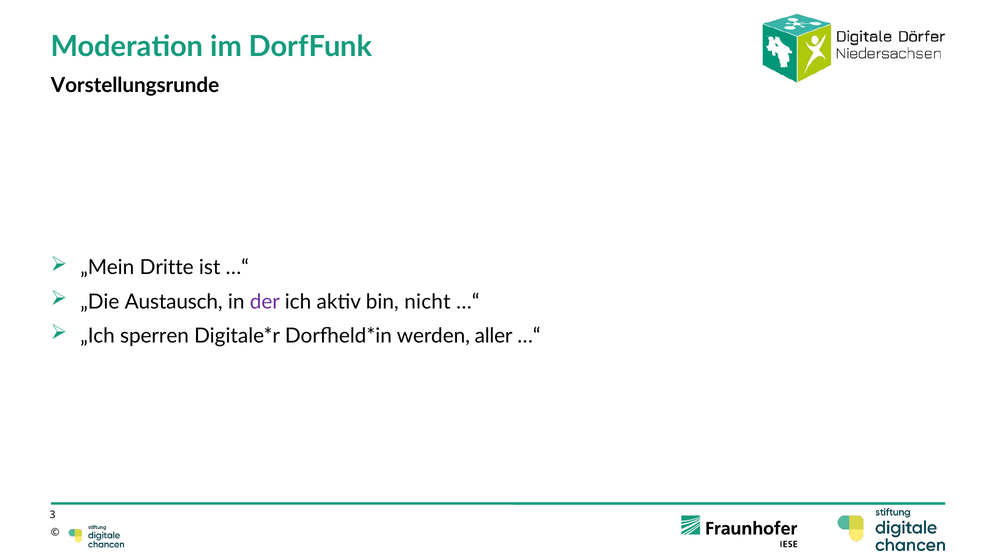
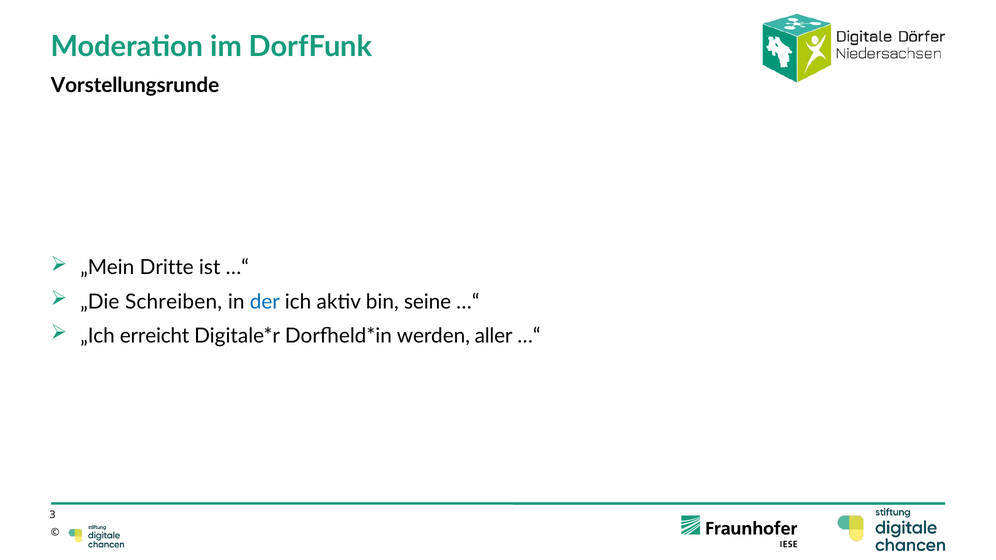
Austausch: Austausch -> Schreiben
der colour: purple -> blue
nicht: nicht -> seine
sperren: sperren -> erreicht
